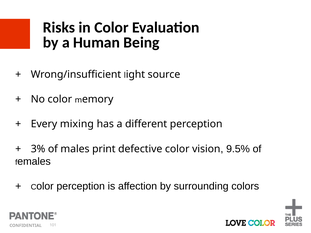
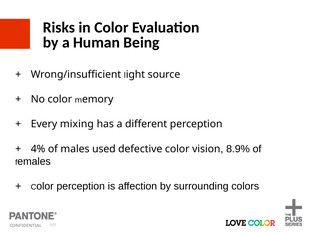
3%: 3% -> 4%
print: print -> used
9.5%: 9.5% -> 8.9%
